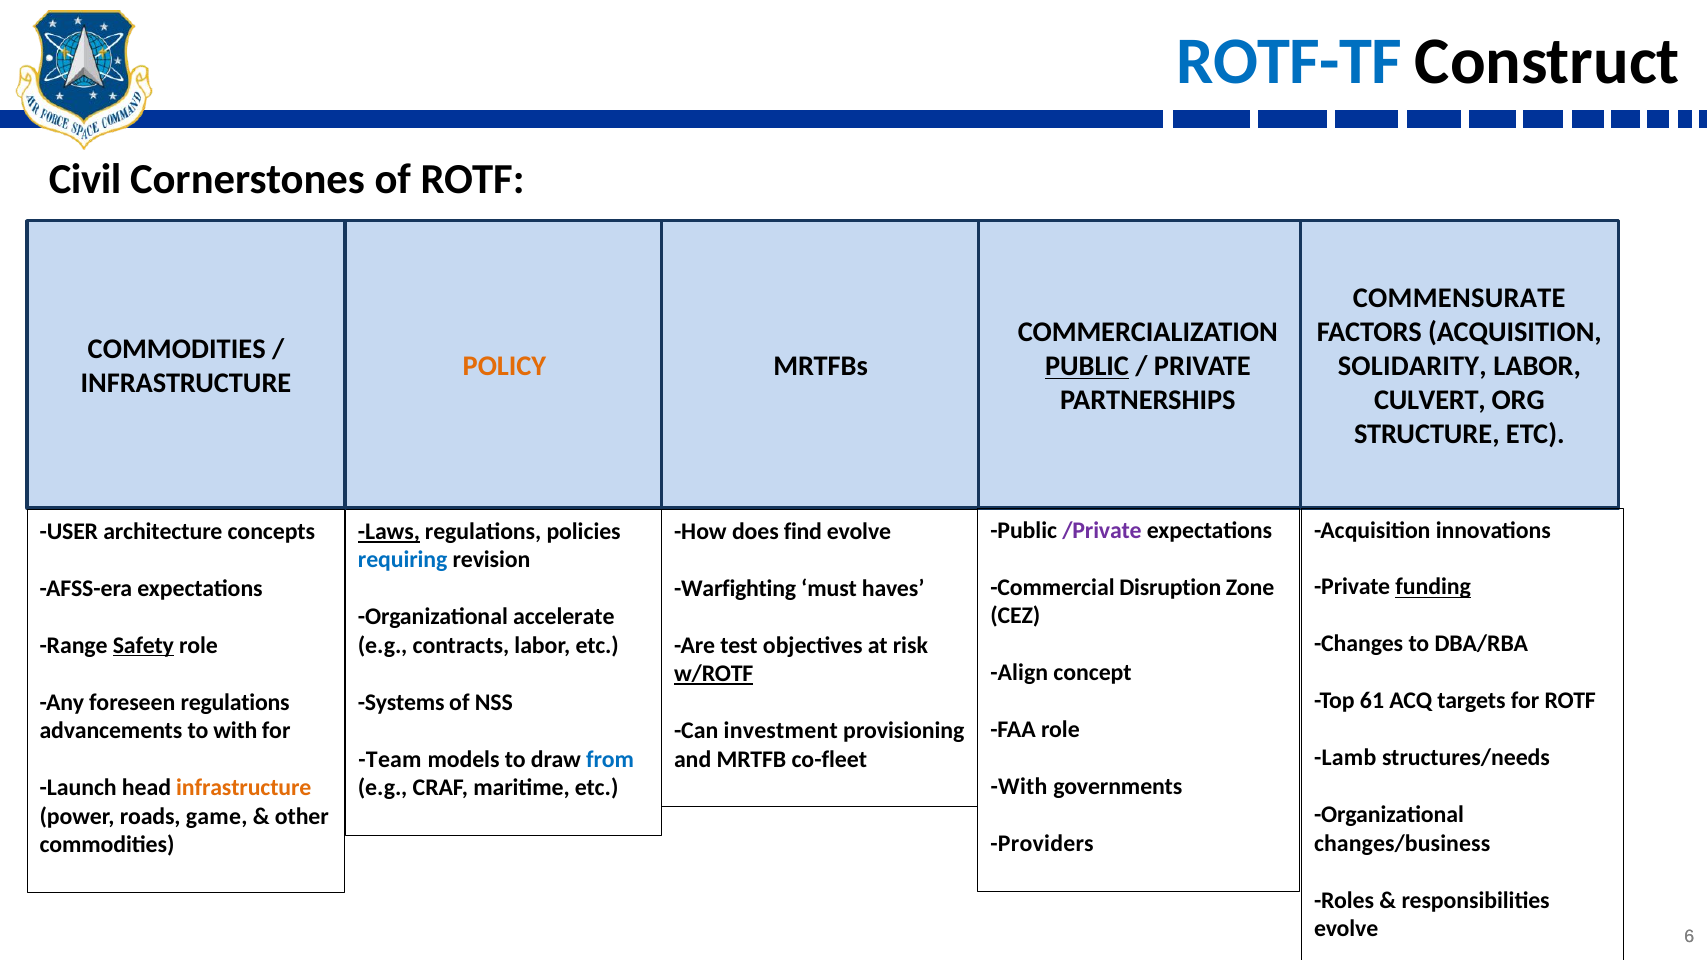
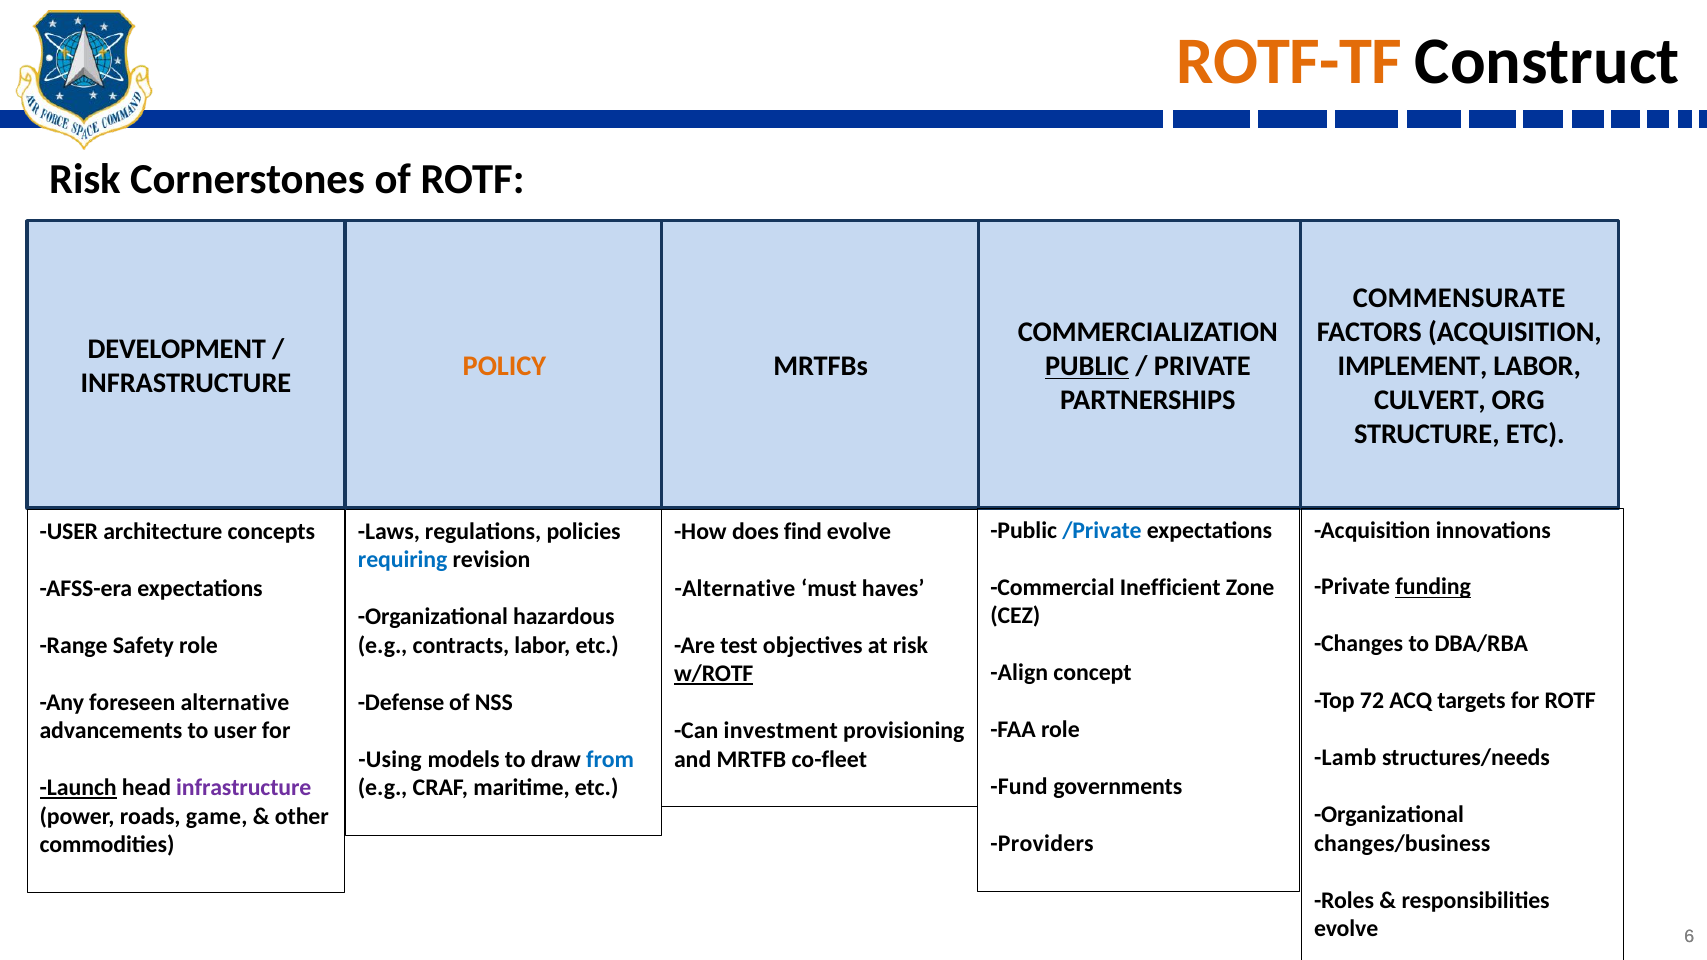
ROTF-TF colour: blue -> orange
Civil at (85, 179): Civil -> Risk
COMMODITIES at (177, 349): COMMODITIES -> DEVELOPMENT
SOLIDARITY: SOLIDARITY -> IMPLEMENT
/Private colour: purple -> blue
Laws underline: present -> none
Disruption: Disruption -> Inefficient
Warfighting at (735, 589): Warfighting -> Alternative
accelerate: accelerate -> hazardous
Safety underline: present -> none
61: 61 -> 72
foreseen regulations: regulations -> alternative
Systems: Systems -> Defense
to with: with -> user
Team: Team -> Using
With at (1019, 787): With -> Fund
Launch underline: none -> present
infrastructure at (244, 788) colour: orange -> purple
